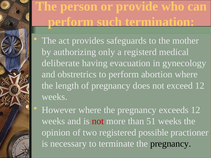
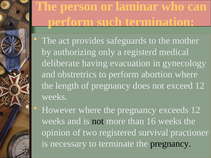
provide: provide -> laminar
not at (98, 121) colour: red -> black
51: 51 -> 16
possible: possible -> survival
